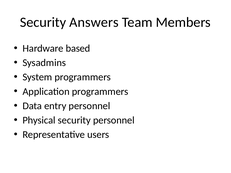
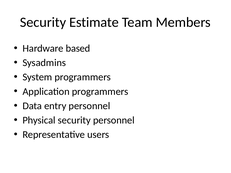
Answers: Answers -> Estimate
